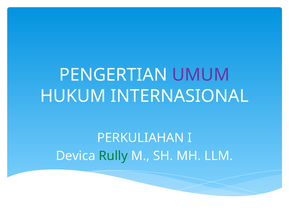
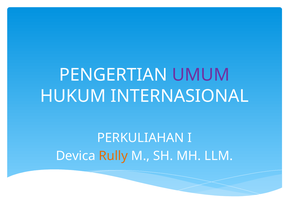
Rully colour: green -> orange
